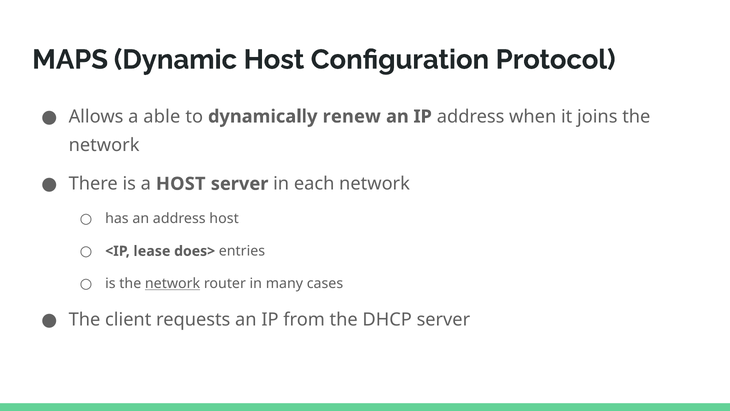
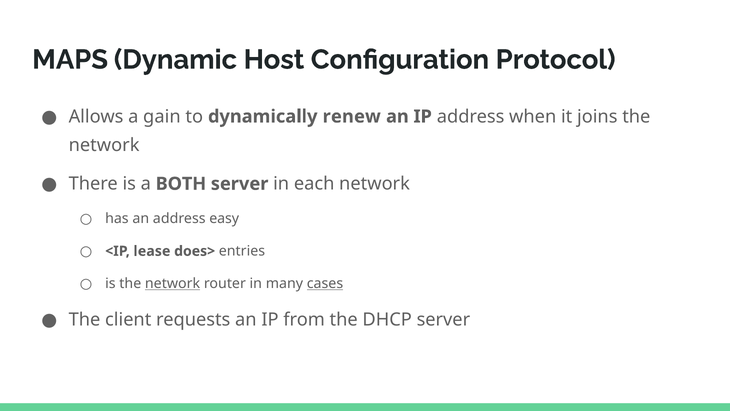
able: able -> gain
a HOST: HOST -> BOTH
address host: host -> easy
cases underline: none -> present
